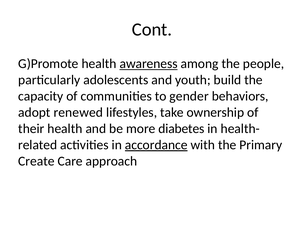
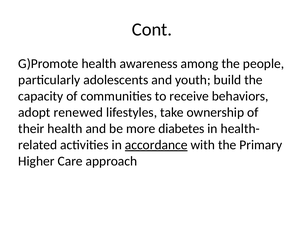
awareness underline: present -> none
gender: gender -> receive
Create: Create -> Higher
